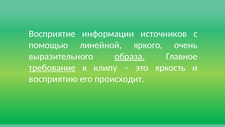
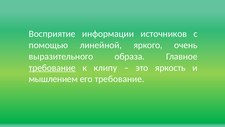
образа underline: present -> none
восприятию: восприятию -> мышлением
его происходит: происходит -> требование
